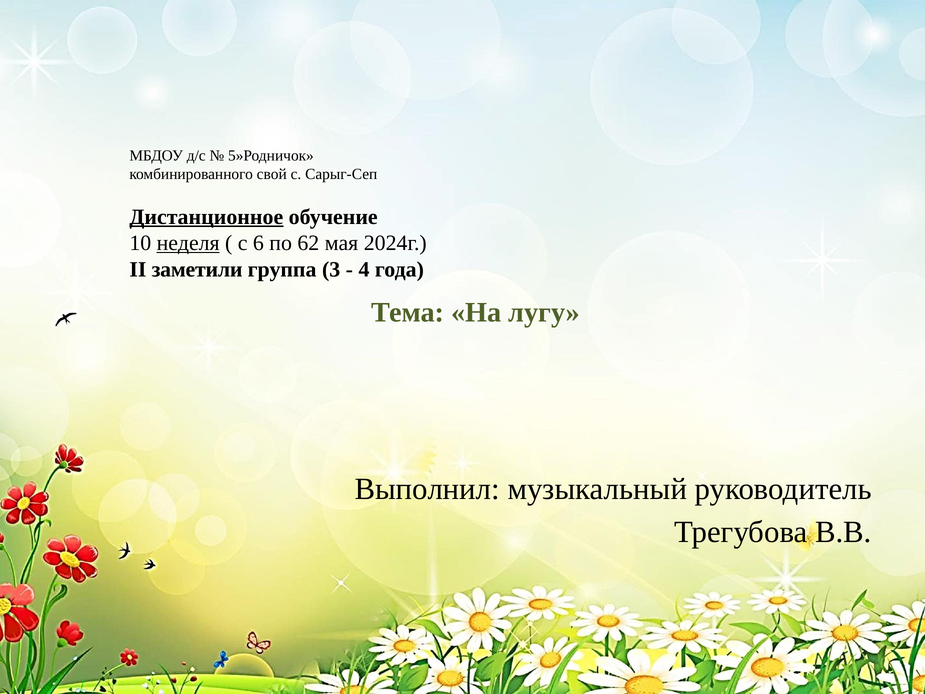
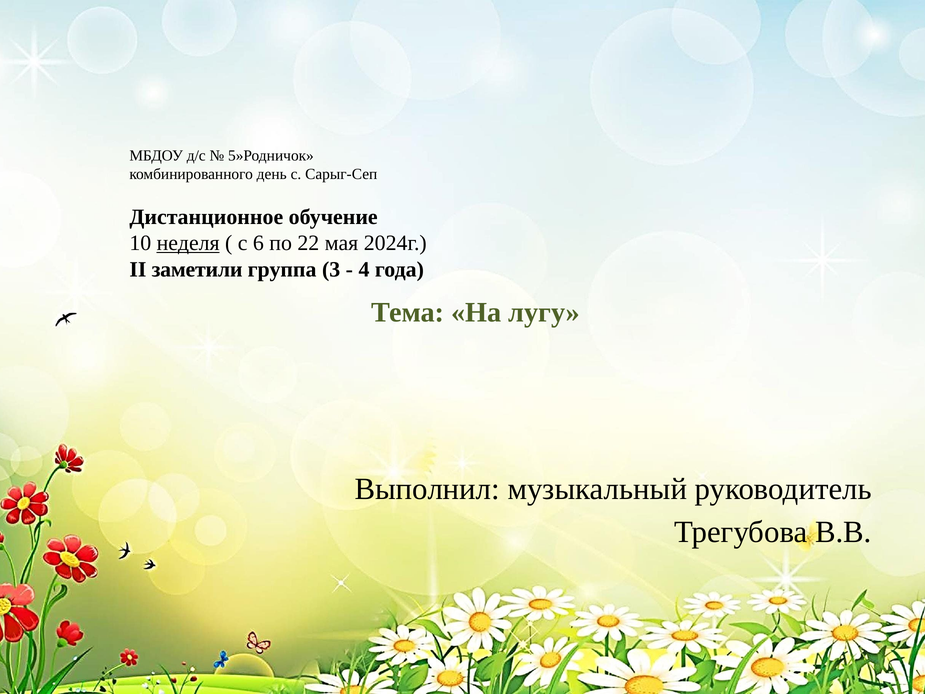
свой: свой -> день
Дистанционное underline: present -> none
62: 62 -> 22
